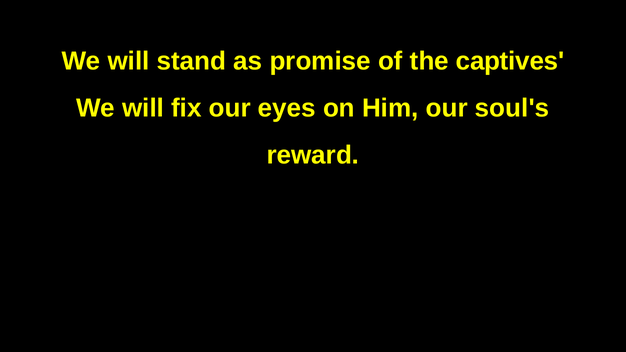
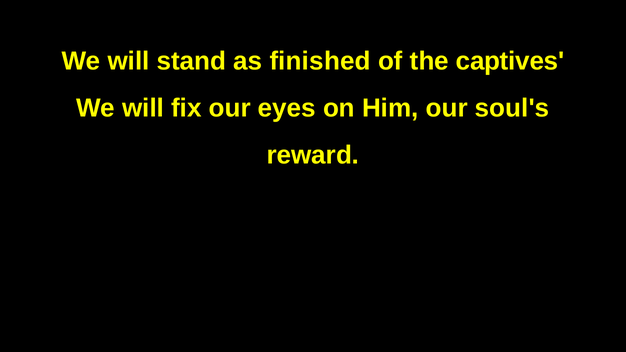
promise: promise -> finished
